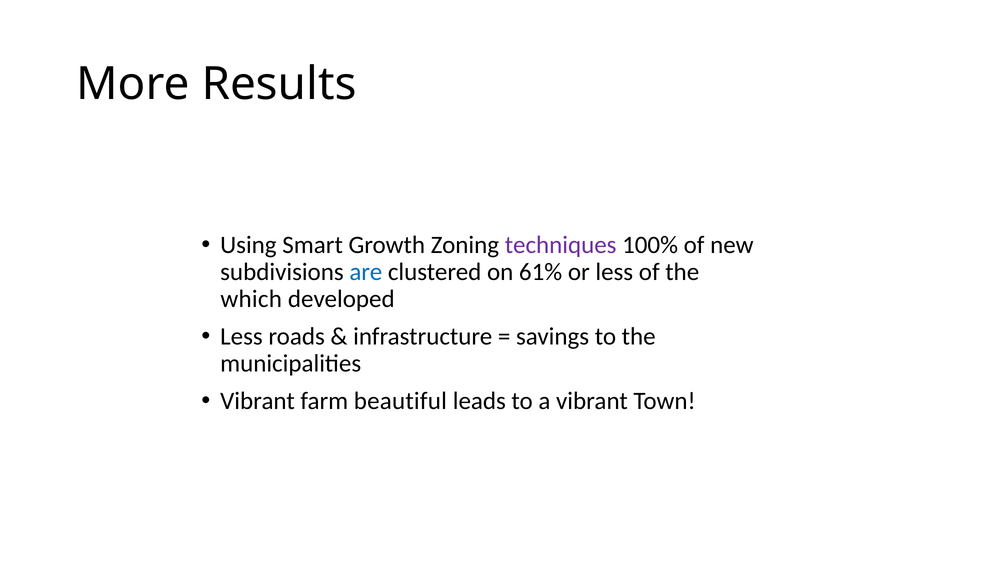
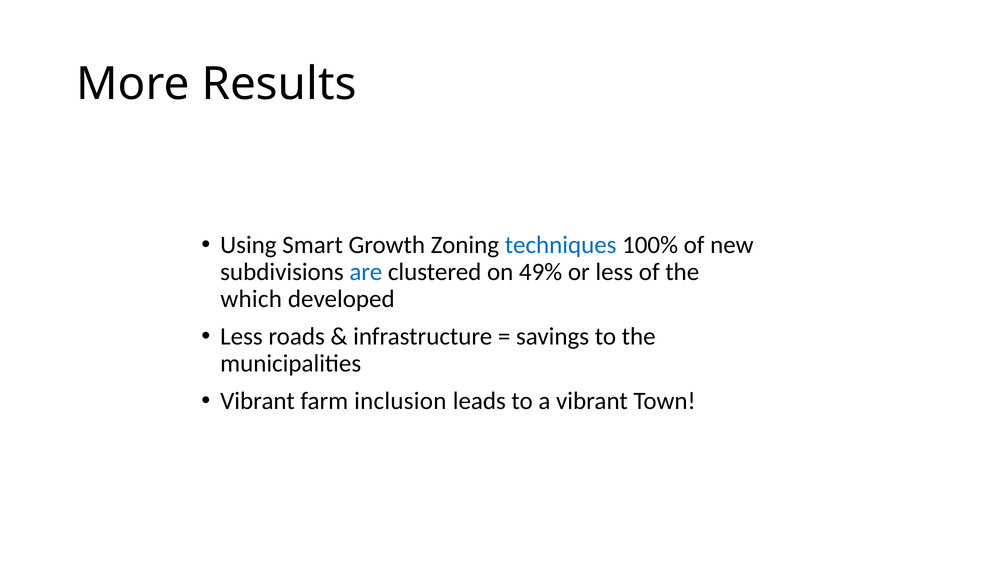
techniques colour: purple -> blue
61%: 61% -> 49%
beautiful: beautiful -> inclusion
